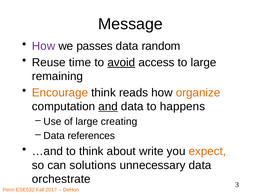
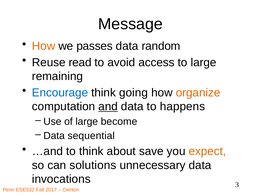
How at (44, 46) colour: purple -> orange
time: time -> read
avoid underline: present -> none
Encourage colour: orange -> blue
reads: reads -> going
creating: creating -> become
references: references -> sequential
write: write -> save
orchestrate: orchestrate -> invocations
